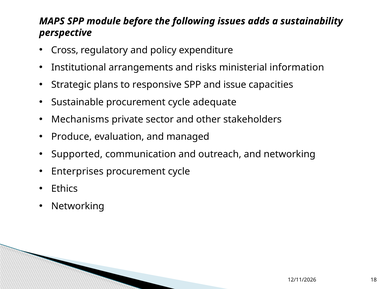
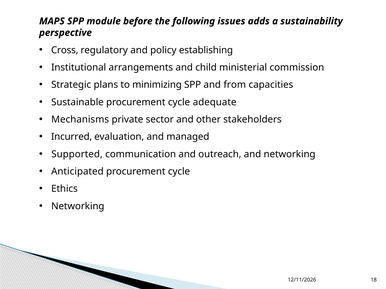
expenditure: expenditure -> establishing
risks: risks -> child
information: information -> commission
responsive: responsive -> minimizing
issue: issue -> from
Produce: Produce -> Incurred
Enterprises: Enterprises -> Anticipated
